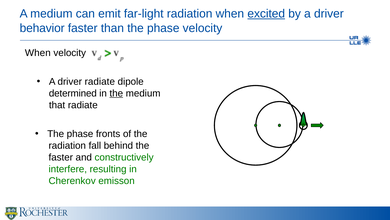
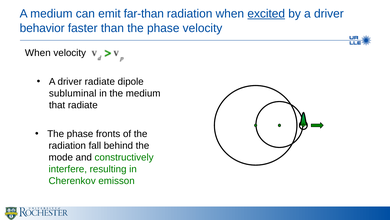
far-light: far-light -> far-than
determined: determined -> subluminal
the at (116, 93) underline: present -> none
faster at (61, 157): faster -> mode
